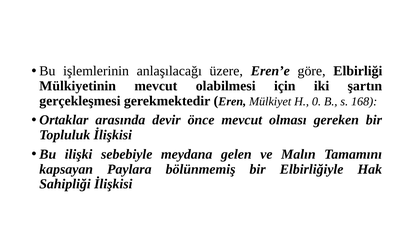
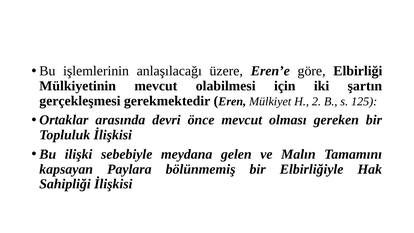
0: 0 -> 2
168: 168 -> 125
devir: devir -> devri
